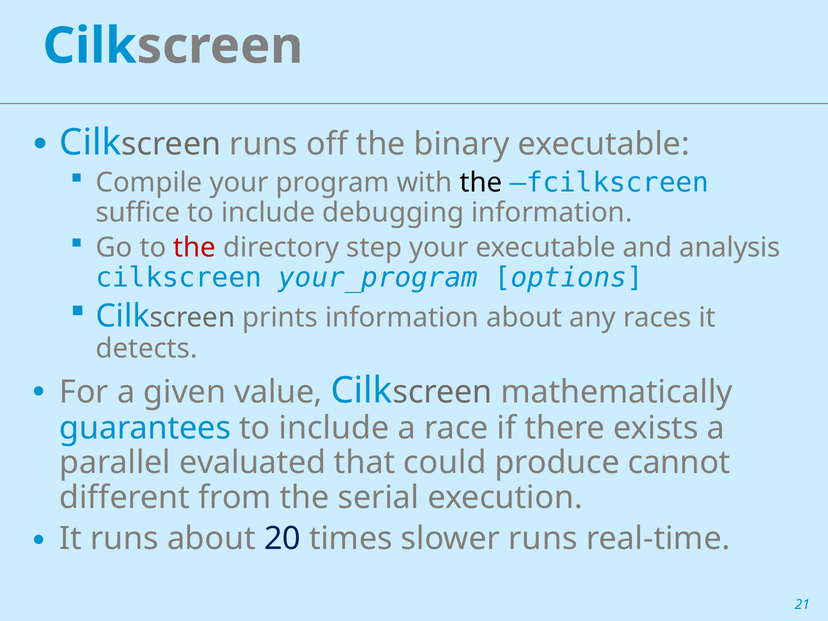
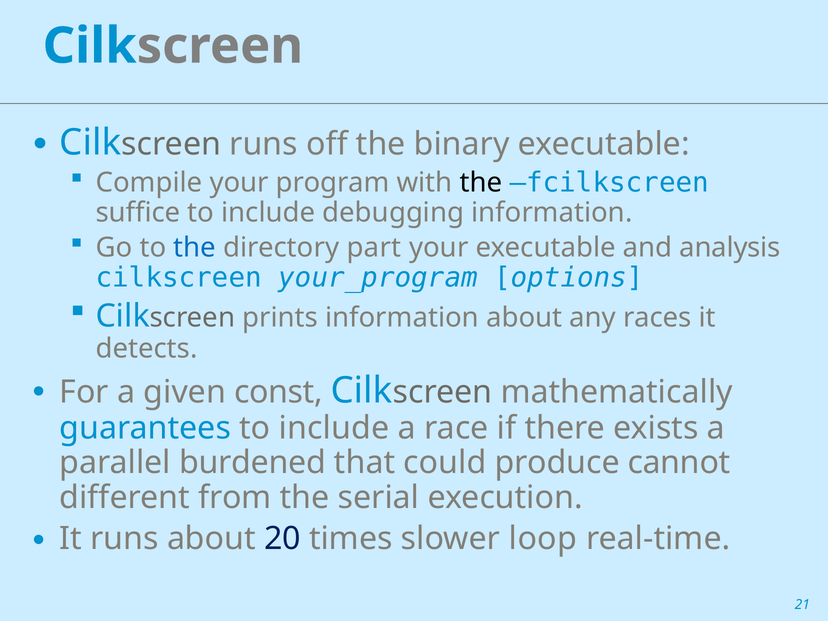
the at (195, 248) colour: red -> blue
step: step -> part
value: value -> const
evaluated: evaluated -> burdened
slower runs: runs -> loop
